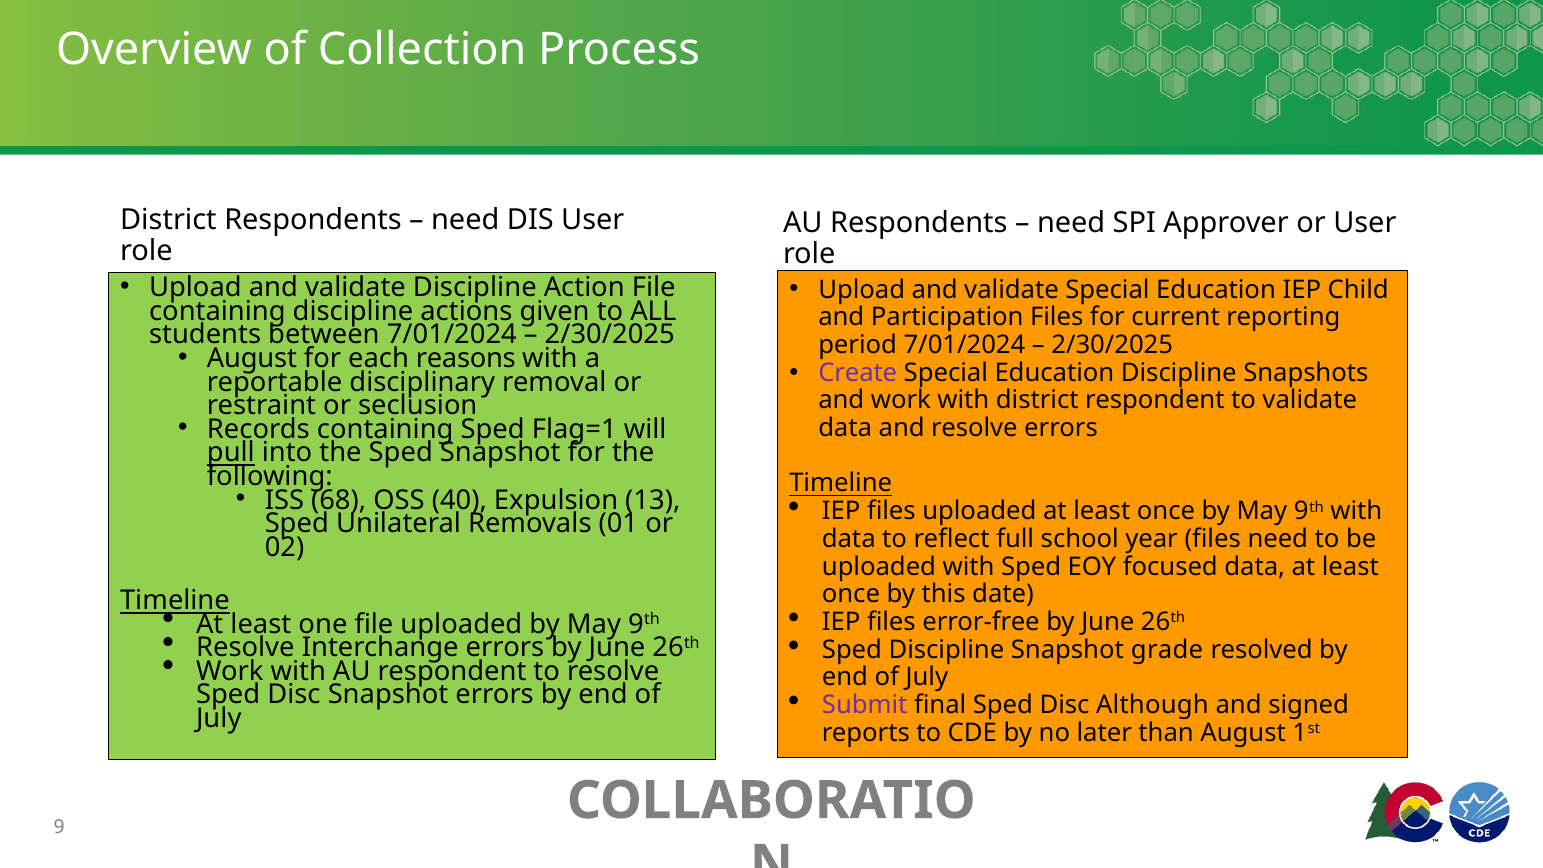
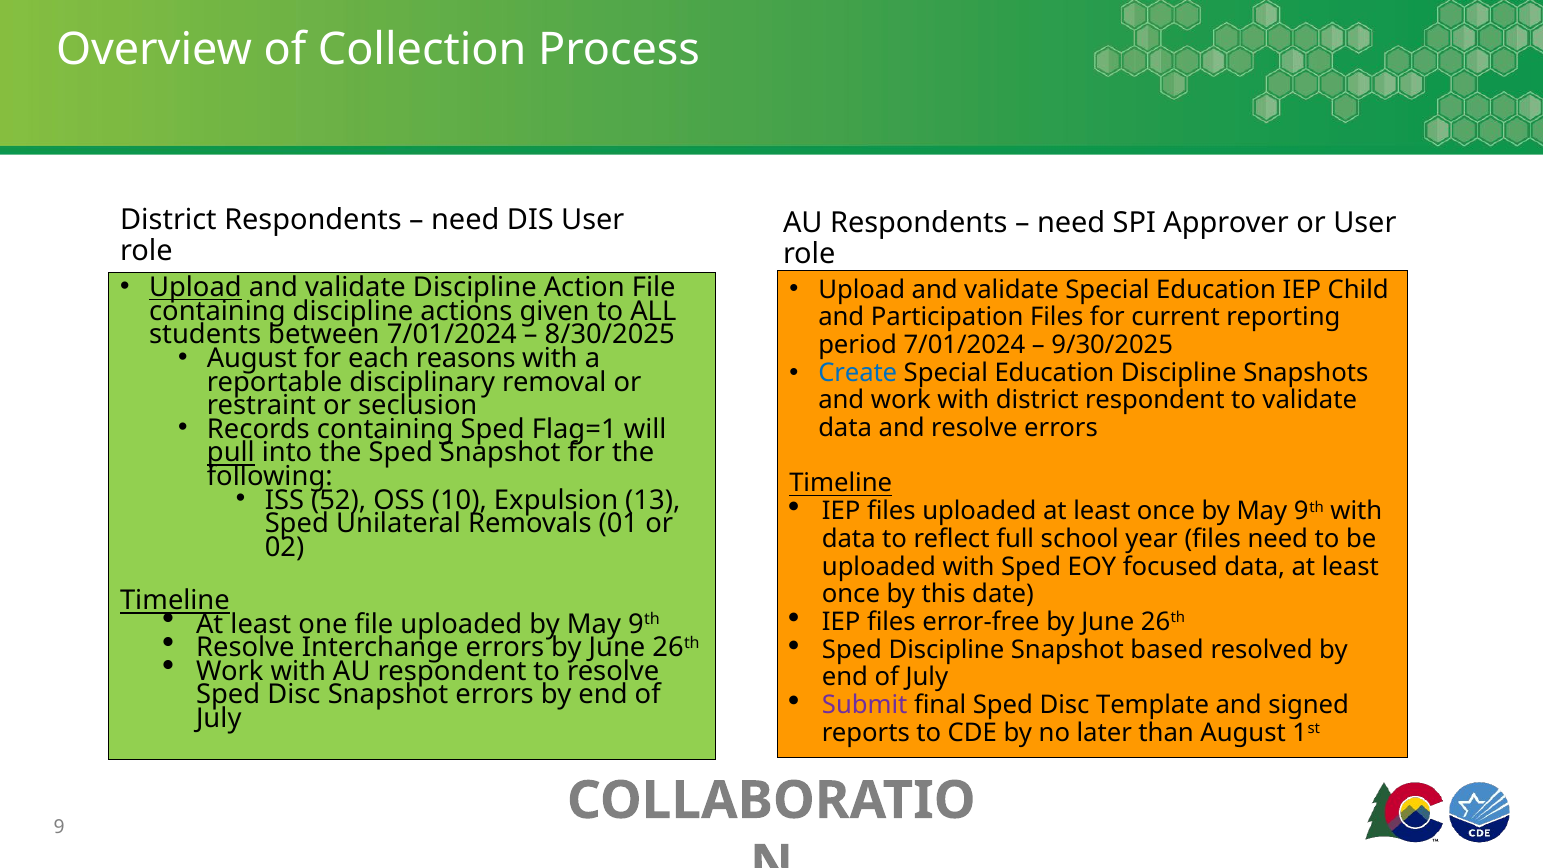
Upload at (195, 288) underline: none -> present
2/30/2025 at (610, 335): 2/30/2025 -> 8/30/2025
2/30/2025 at (1112, 345): 2/30/2025 -> 9/30/2025
Create colour: purple -> blue
68: 68 -> 52
40: 40 -> 10
grade: grade -> based
Although: Although -> Template
